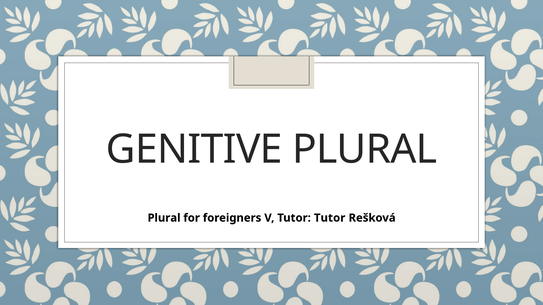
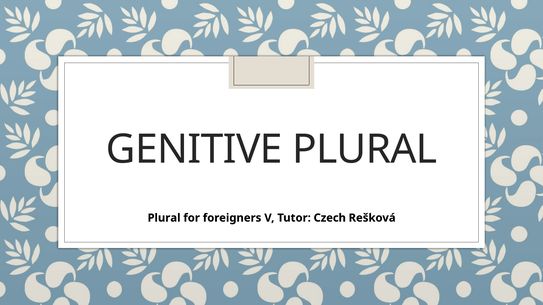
Tutor Tutor: Tutor -> Czech
